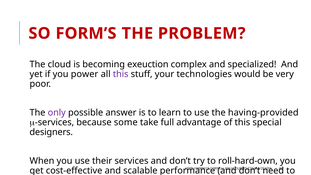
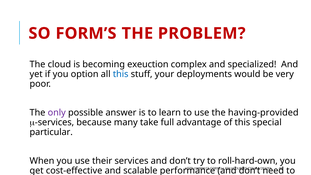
power: power -> option
this at (121, 74) colour: purple -> blue
technologies: technologies -> deployments
some: some -> many
designers: designers -> particular
